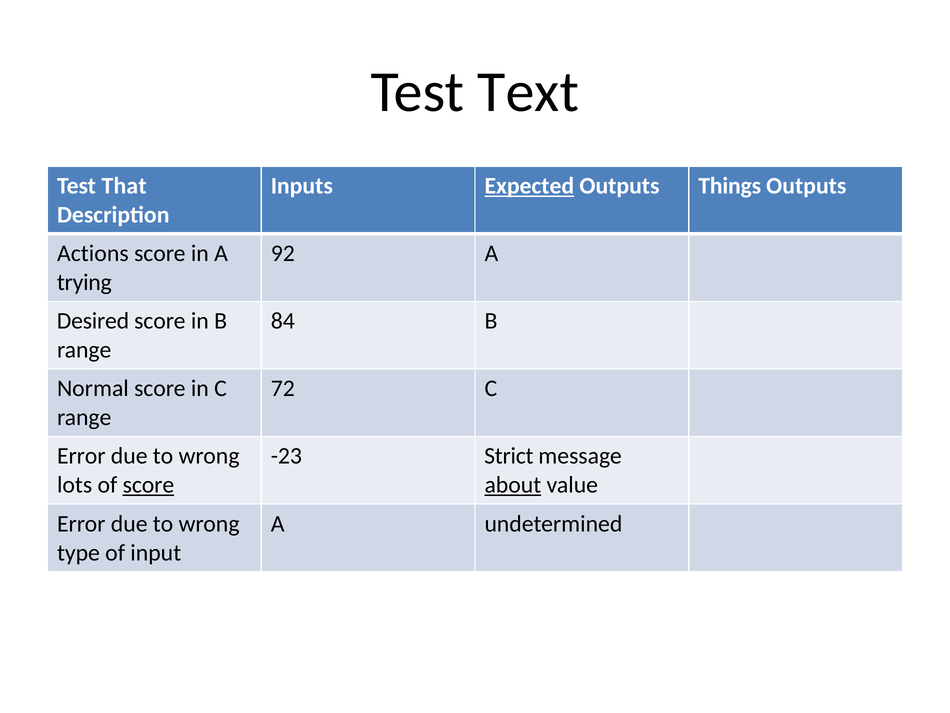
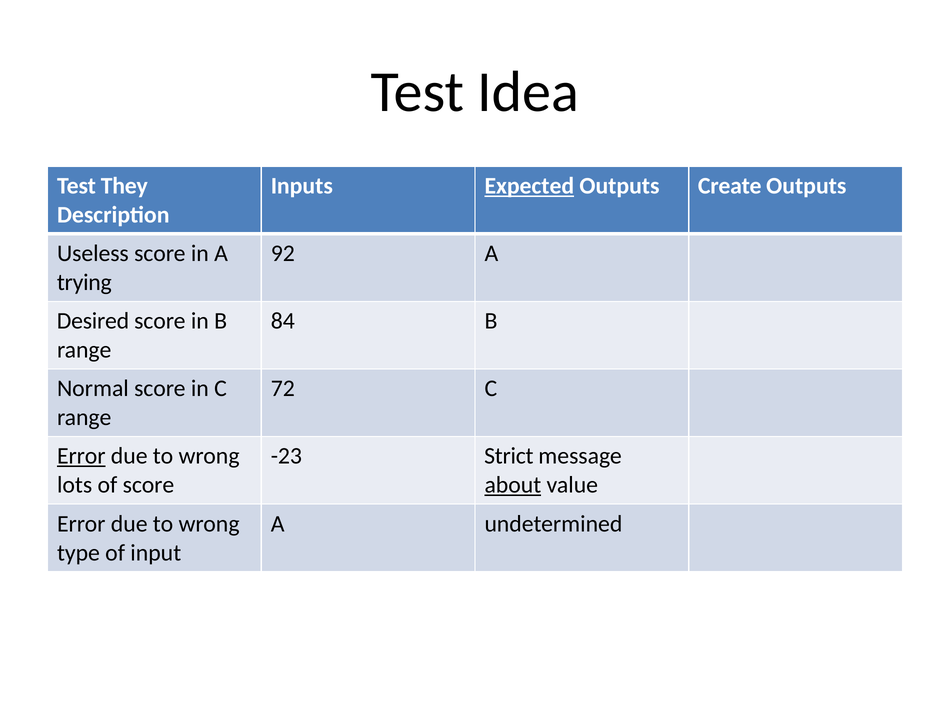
Text: Text -> Idea
That: That -> They
Things: Things -> Create
Actions: Actions -> Useless
Error at (81, 456) underline: none -> present
score at (148, 485) underline: present -> none
